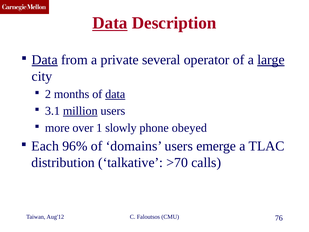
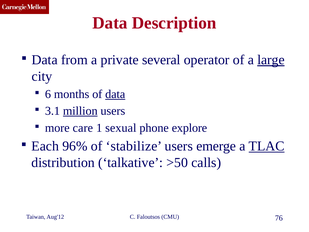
Data at (110, 23) underline: present -> none
Data at (45, 60) underline: present -> none
2: 2 -> 6
over: over -> care
slowly: slowly -> sexual
obeyed: obeyed -> explore
domains: domains -> stabilize
TLAC underline: none -> present
>70: >70 -> >50
